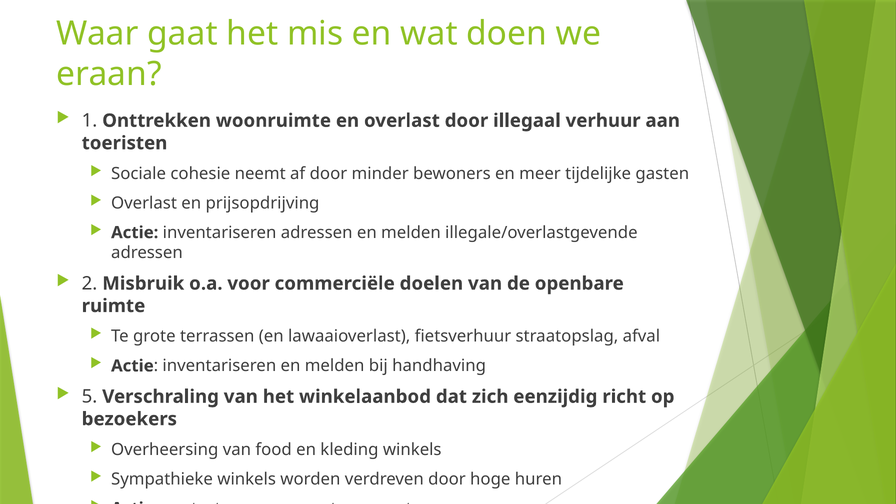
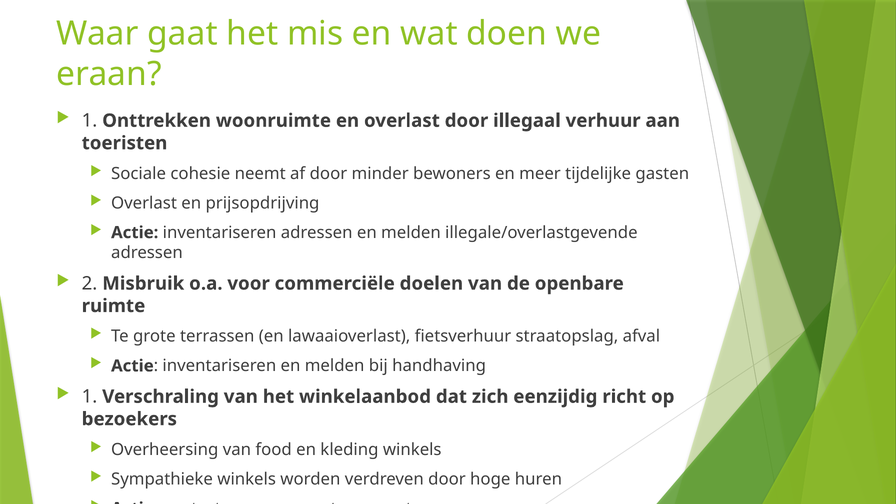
5 at (90, 397): 5 -> 1
